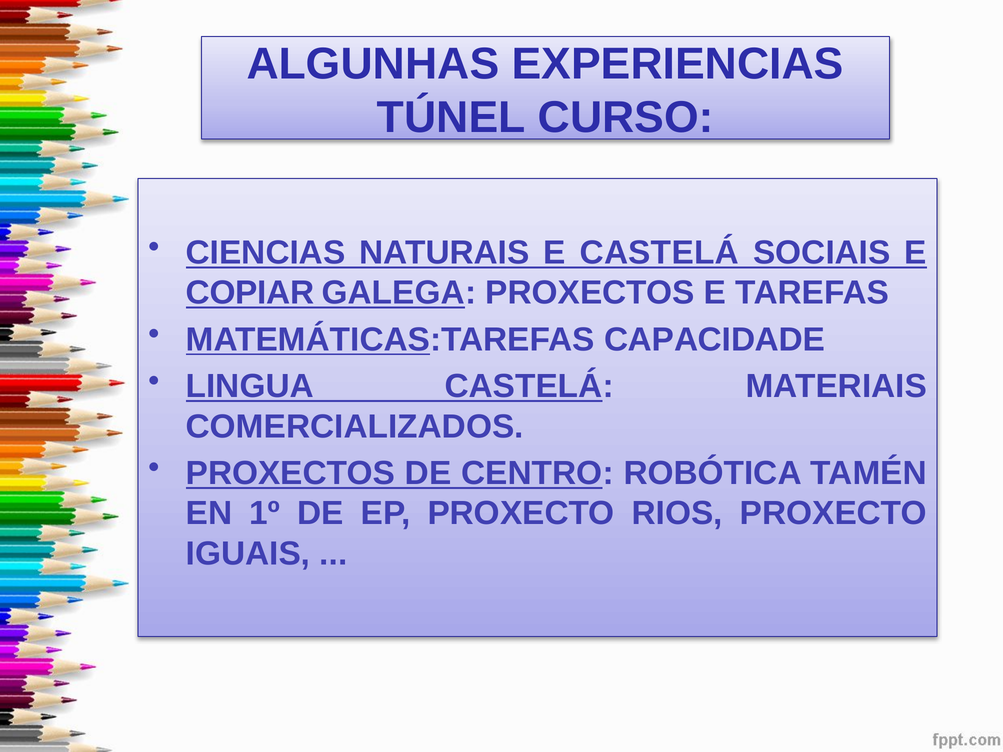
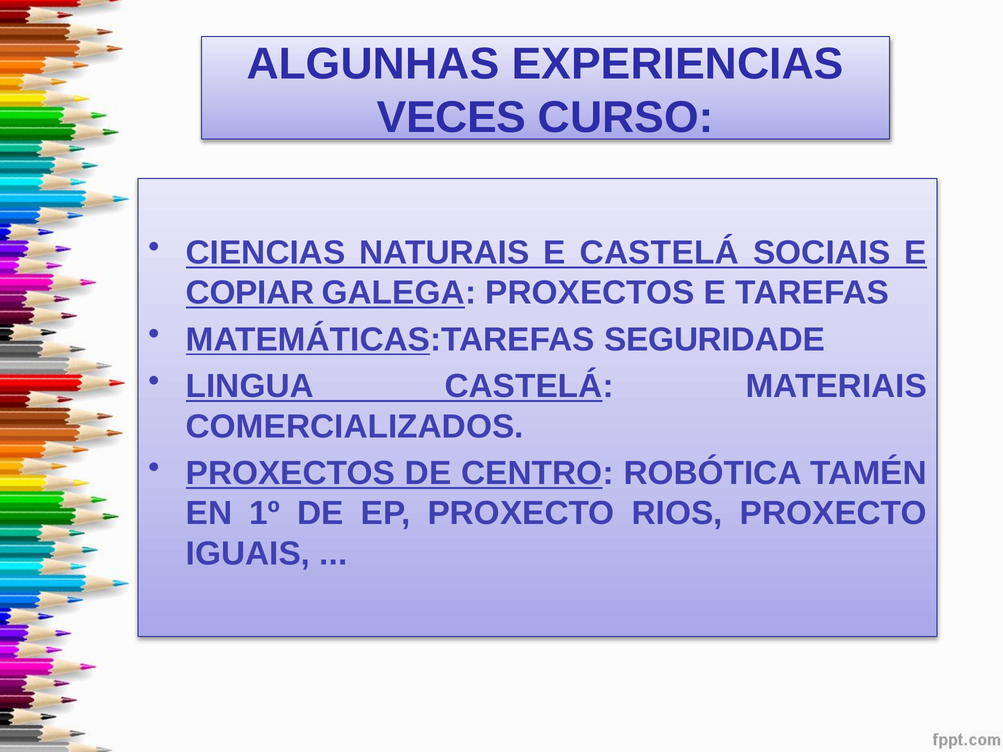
TÚNEL: TÚNEL -> VECES
CAPACIDADE: CAPACIDADE -> SEGURIDADE
